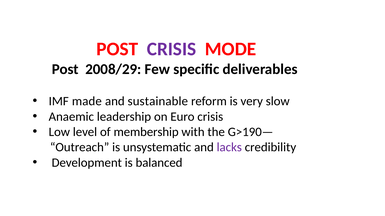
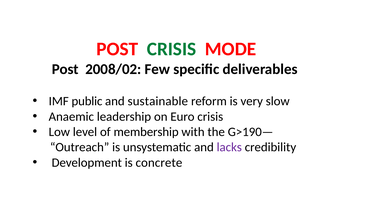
CRISIS at (172, 49) colour: purple -> green
2008/29: 2008/29 -> 2008/02
made: made -> public
balanced: balanced -> concrete
